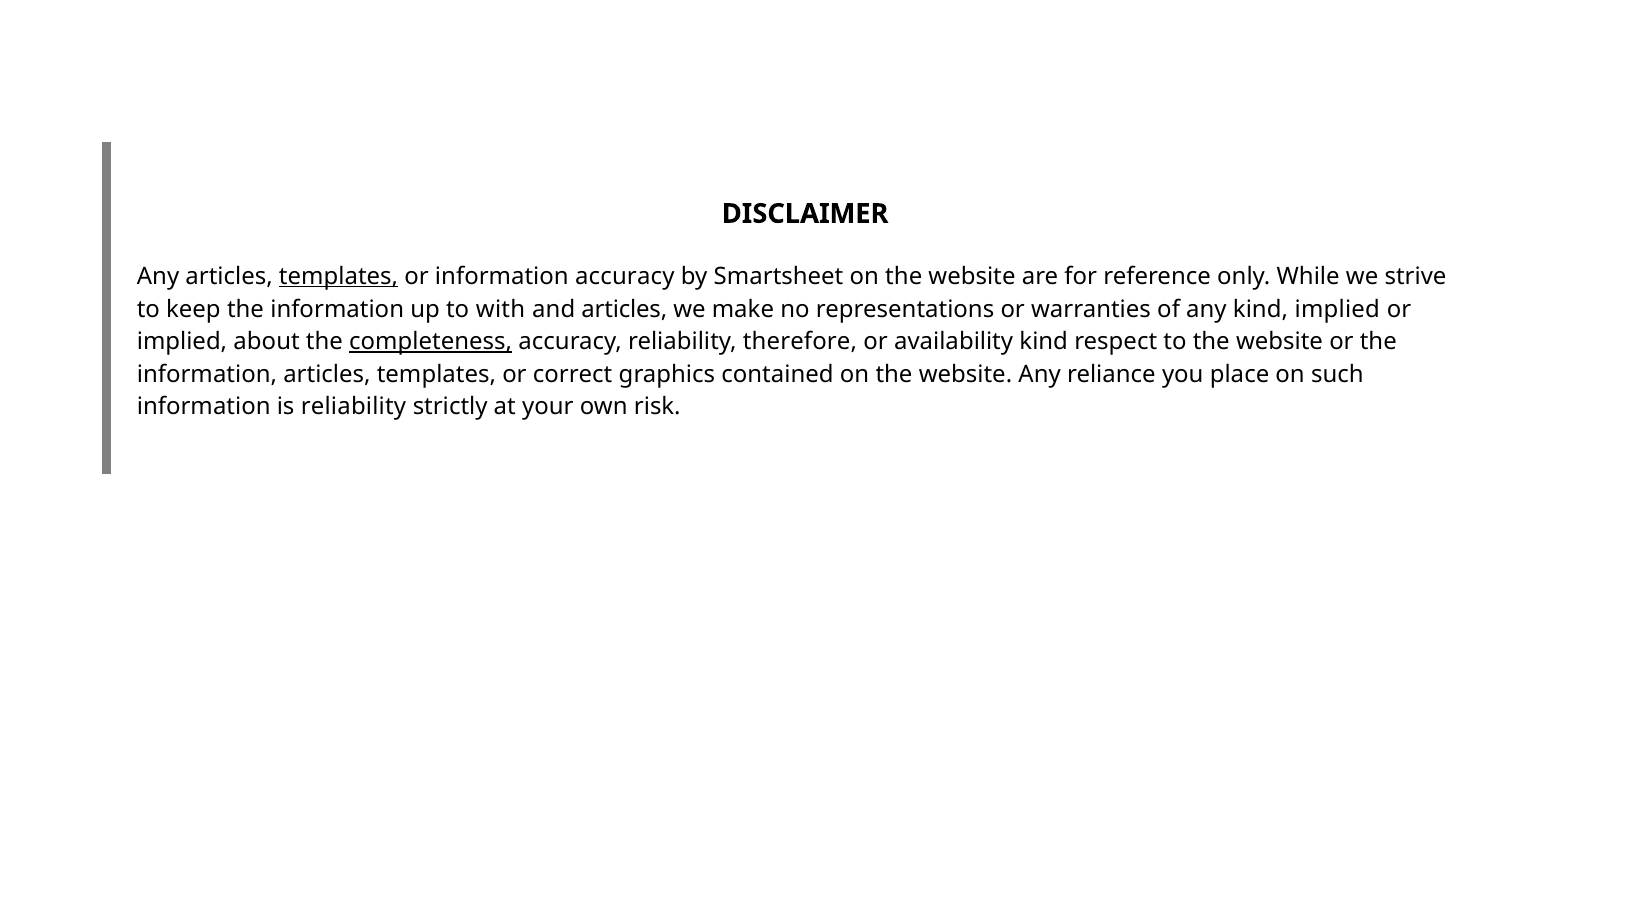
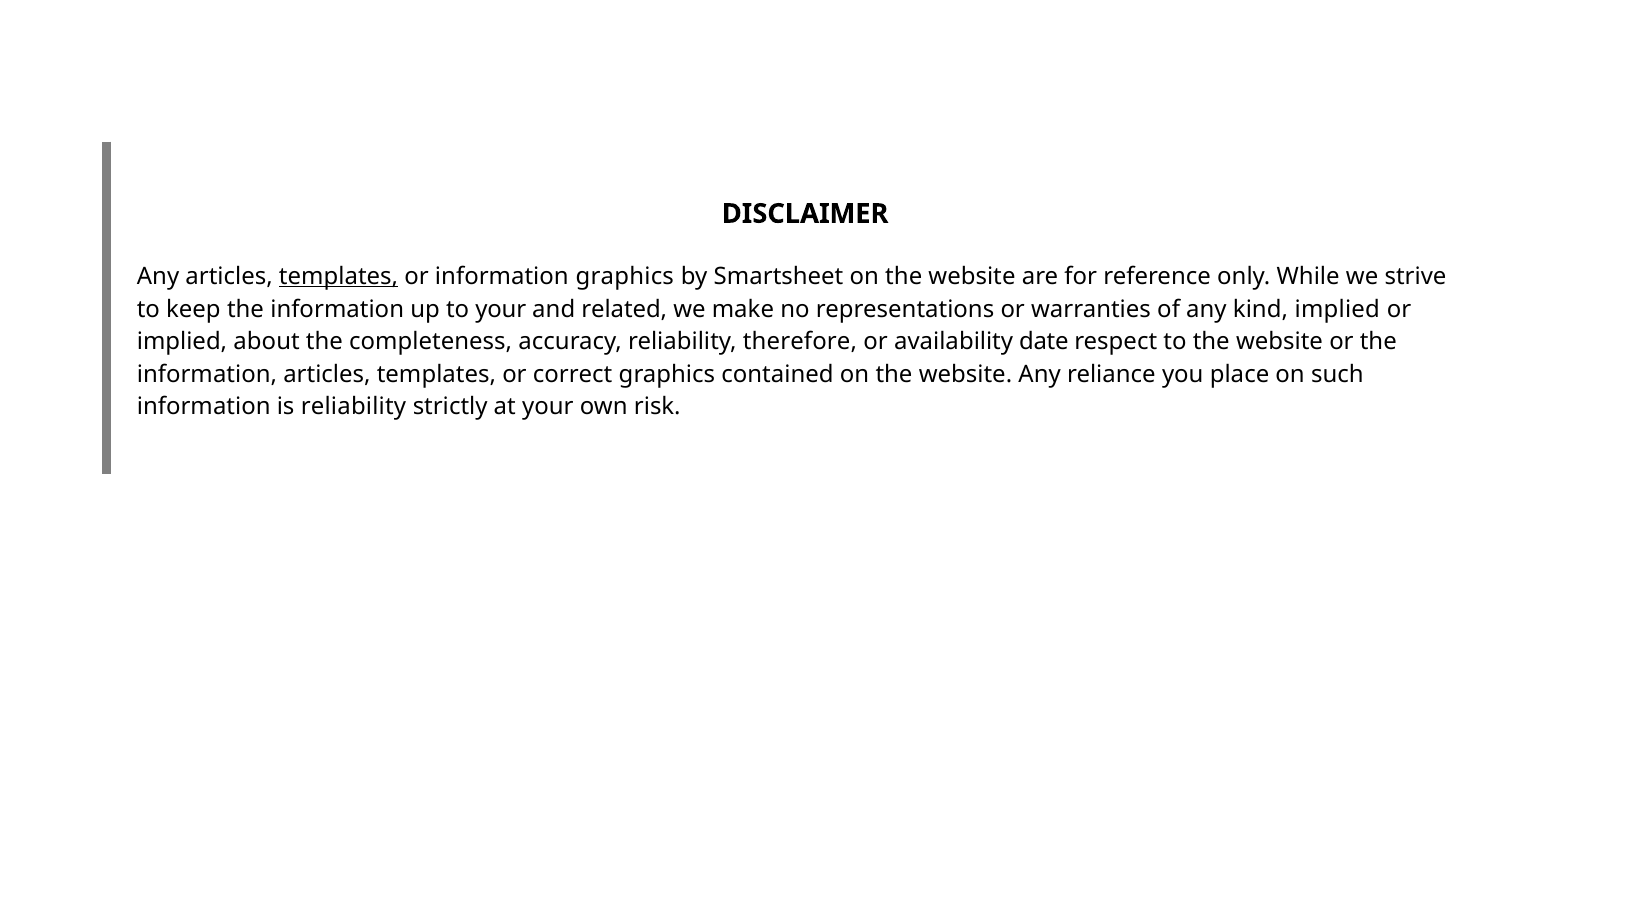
information accuracy: accuracy -> graphics
to with: with -> your
and articles: articles -> related
completeness underline: present -> none
availability kind: kind -> date
